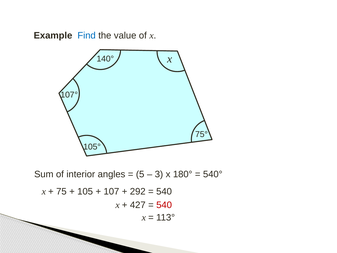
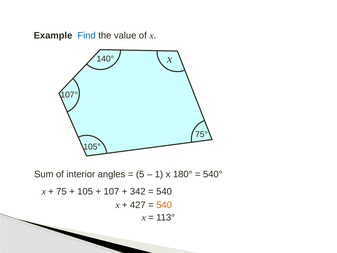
3: 3 -> 1
292: 292 -> 342
540 at (164, 205) colour: red -> orange
